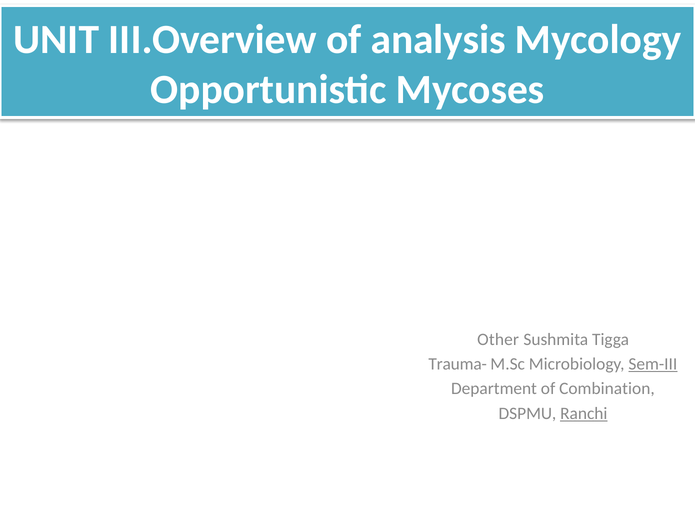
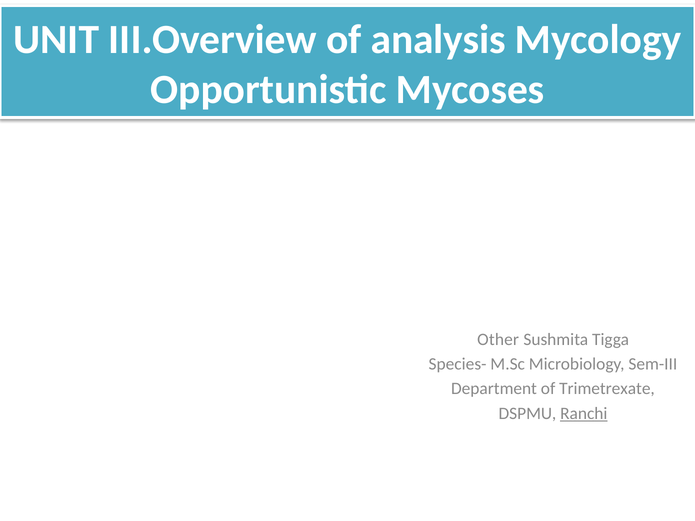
Trauma-: Trauma- -> Species-
Sem-III underline: present -> none
Combination: Combination -> Trimetrexate
